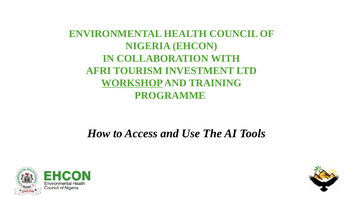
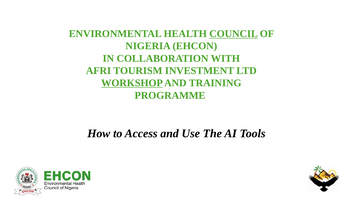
COUNCIL underline: none -> present
